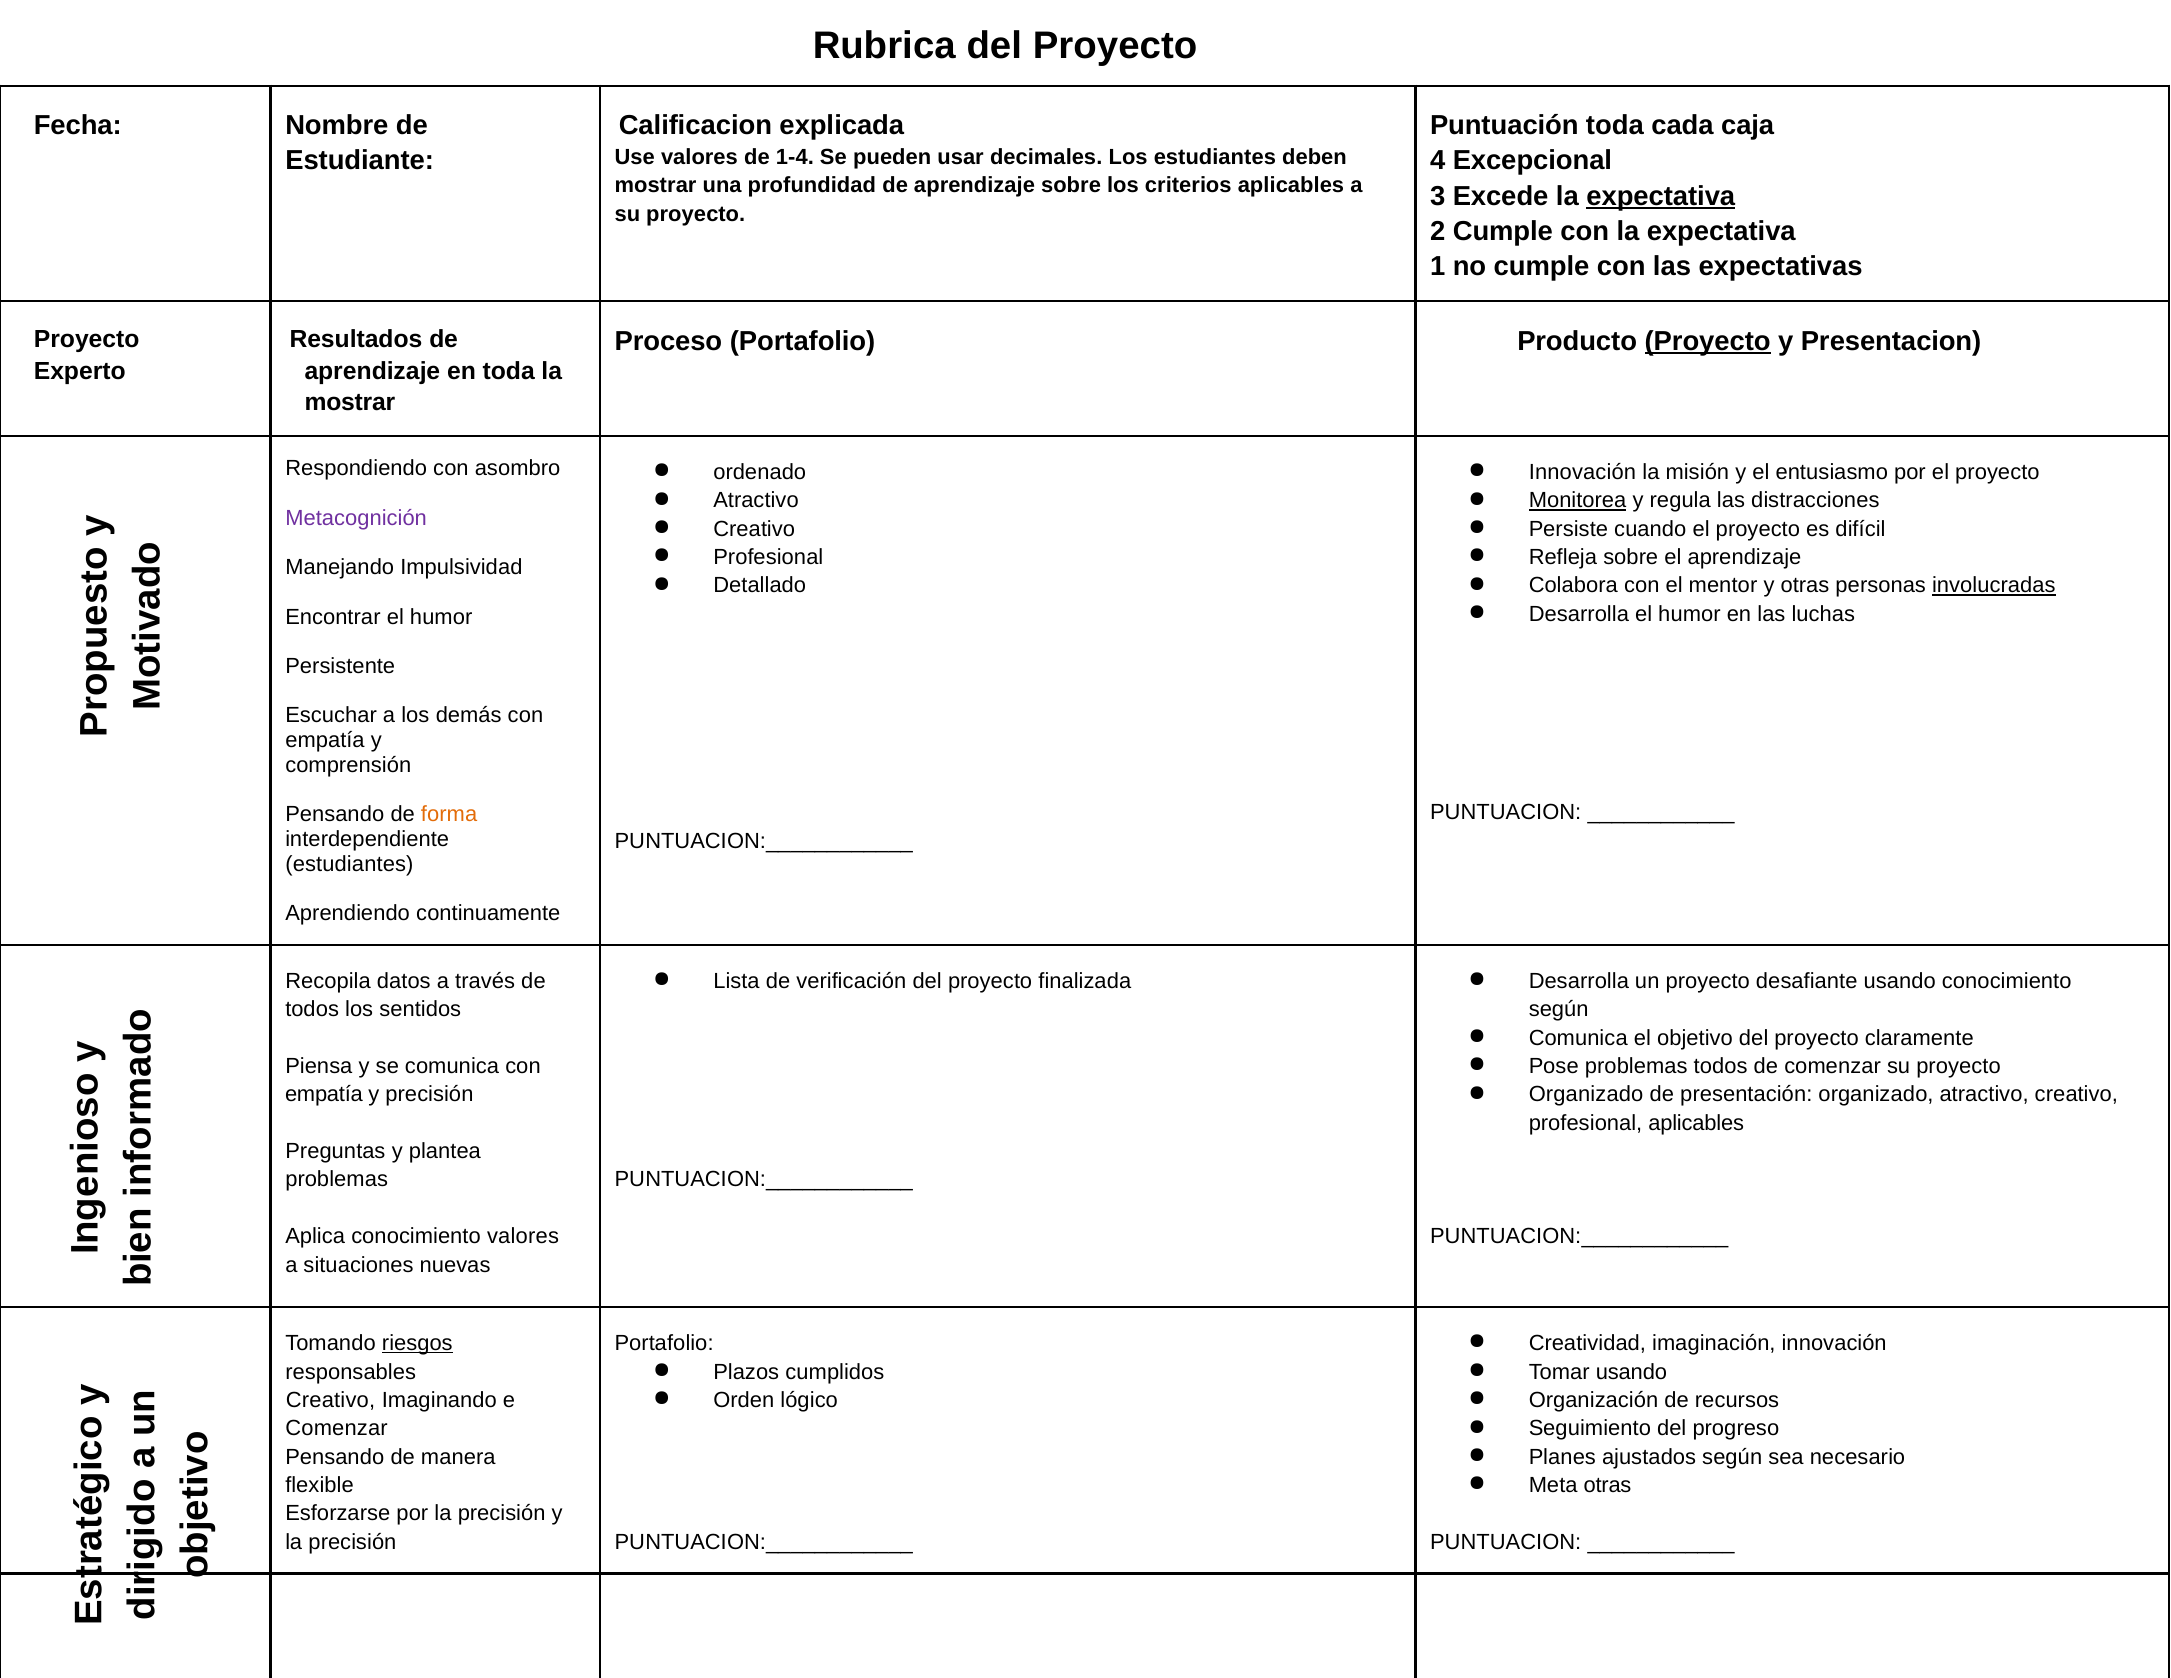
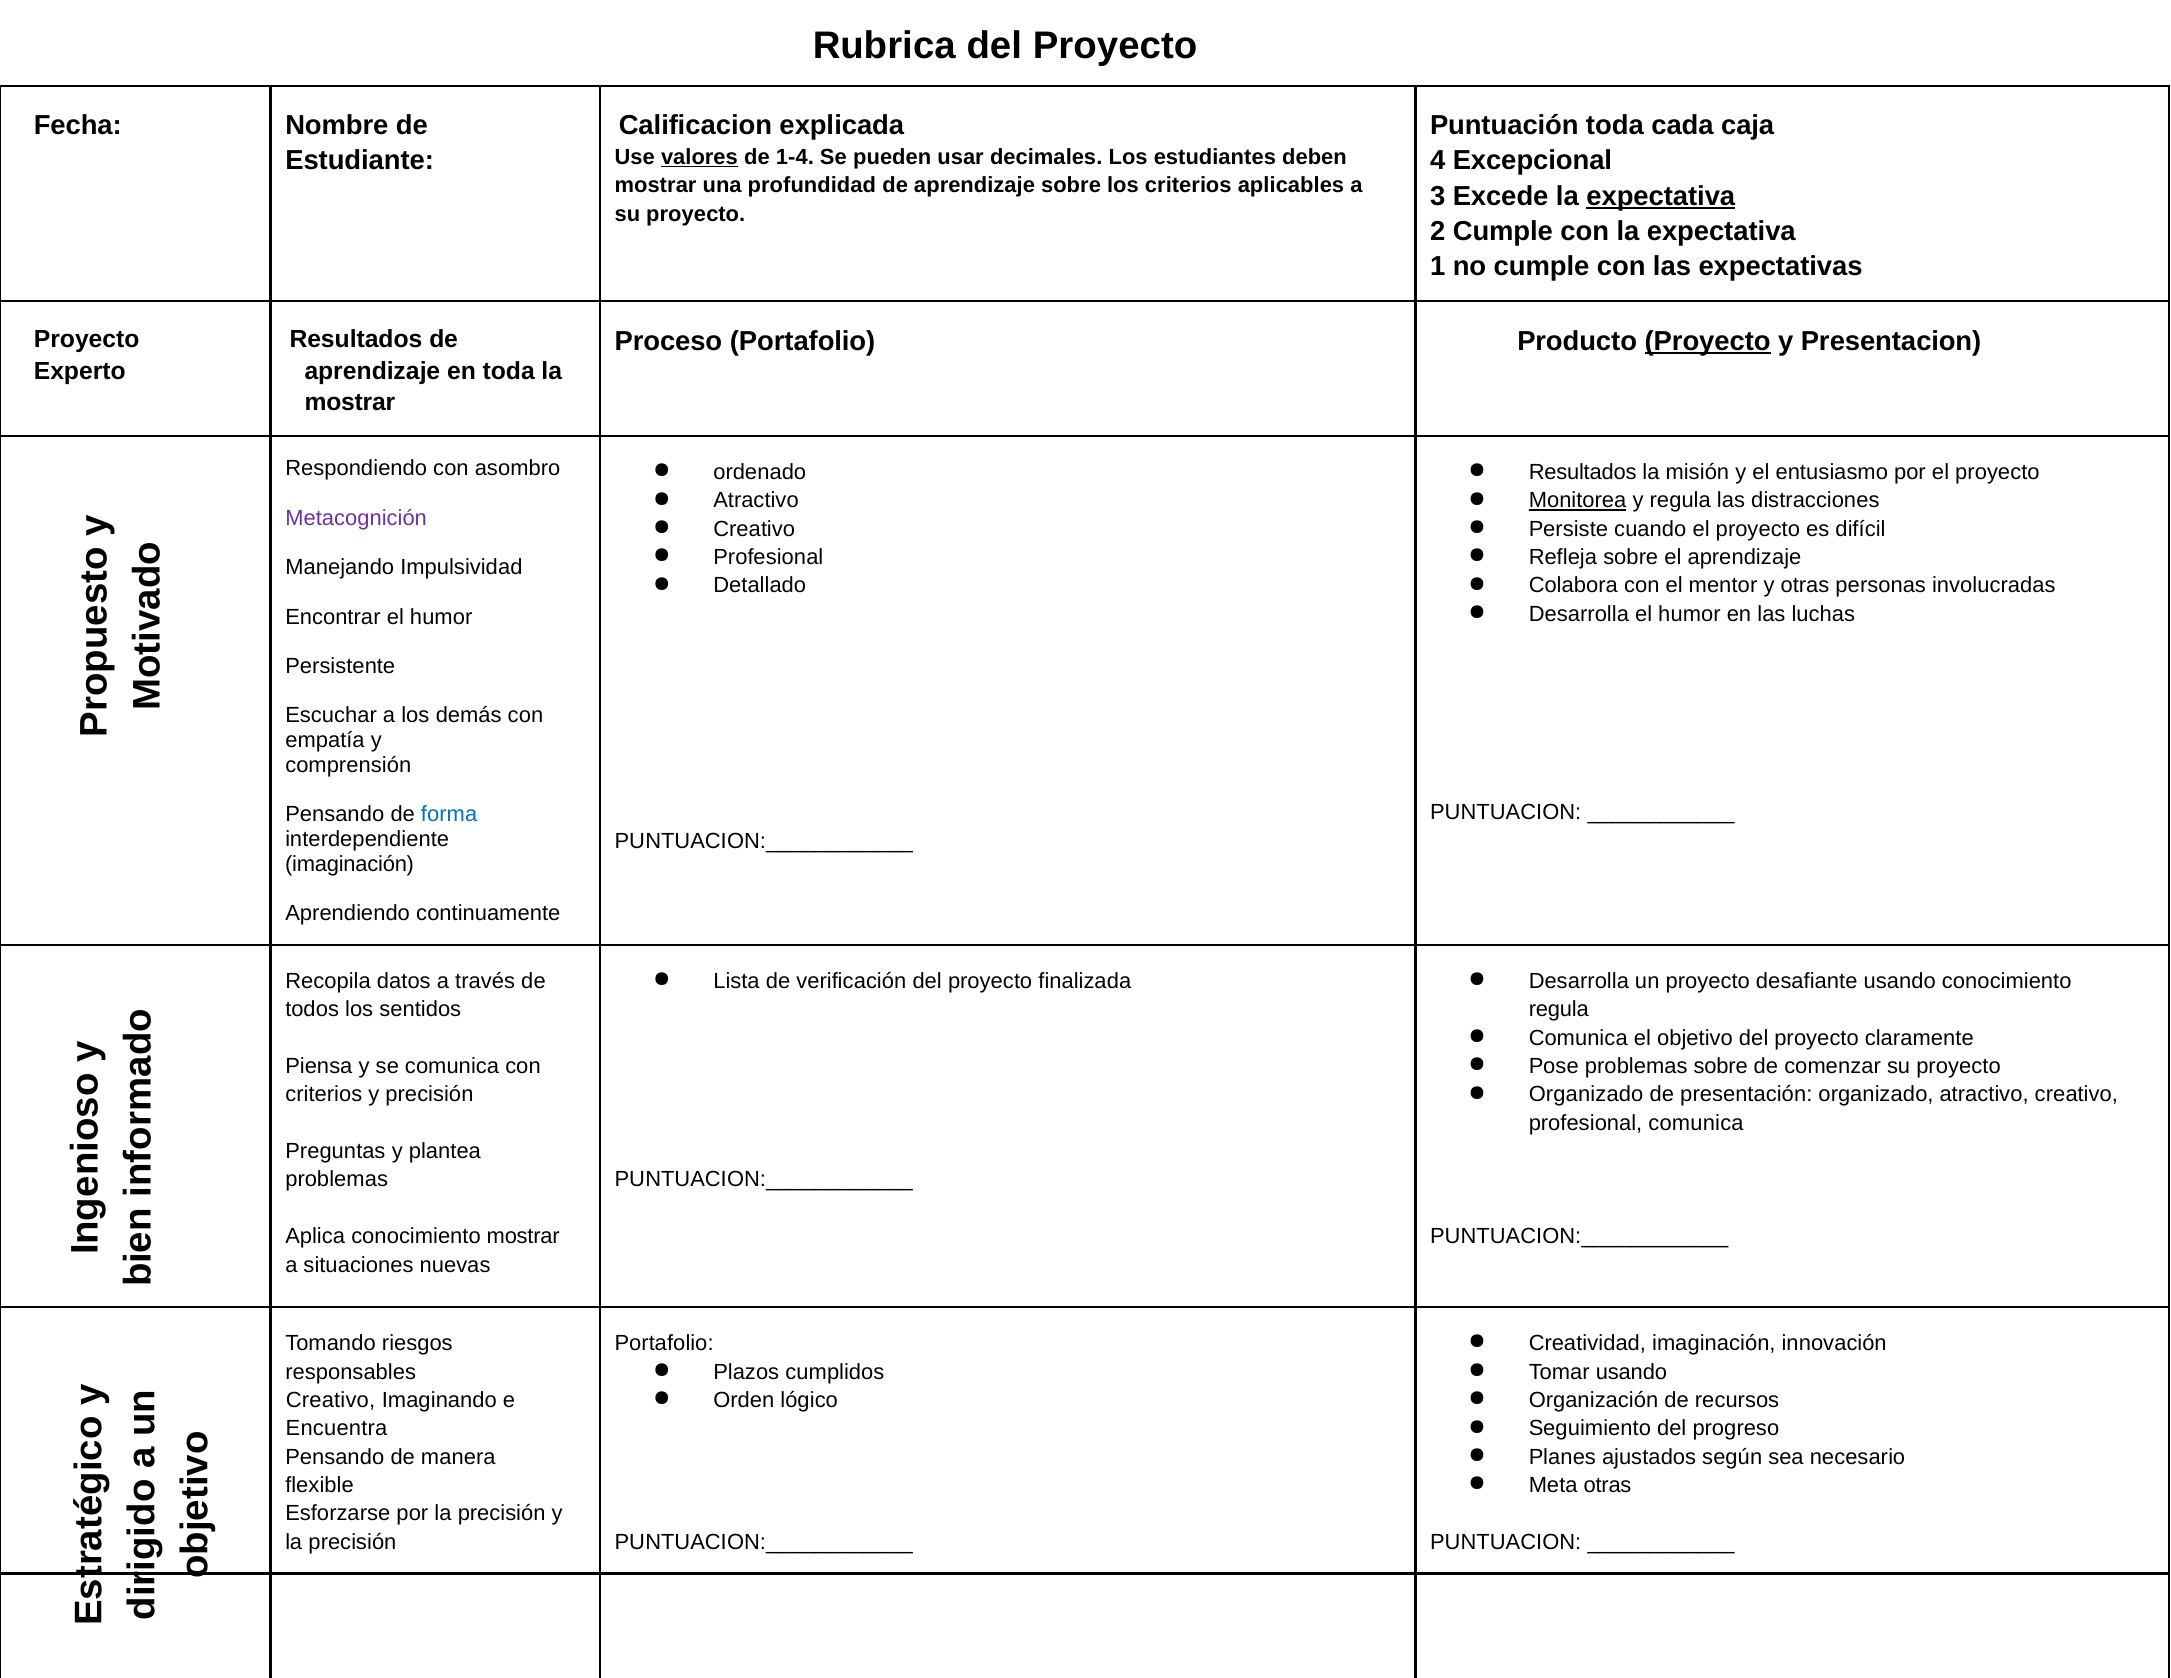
valores at (699, 157) underline: none -> present
Innovación at (1582, 472): Innovación -> Resultados
involucradas underline: present -> none
forma colour: orange -> blue
estudiantes at (349, 864): estudiantes -> imaginación
según at (1559, 1009): según -> regula
problemas todos: todos -> sobre
empatía at (324, 1094): empatía -> criterios
profesional aplicables: aplicables -> comunica
conocimiento valores: valores -> mostrar
riesgos underline: present -> none
Comenzar at (337, 1428): Comenzar -> Encuentra
